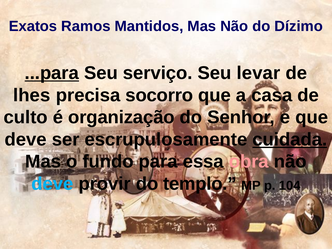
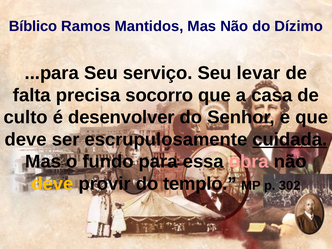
Exatos: Exatos -> Bíblico
...para underline: present -> none
lhes: lhes -> falta
organização: organização -> desenvolver
deve at (52, 184) colour: light blue -> yellow
104: 104 -> 302
